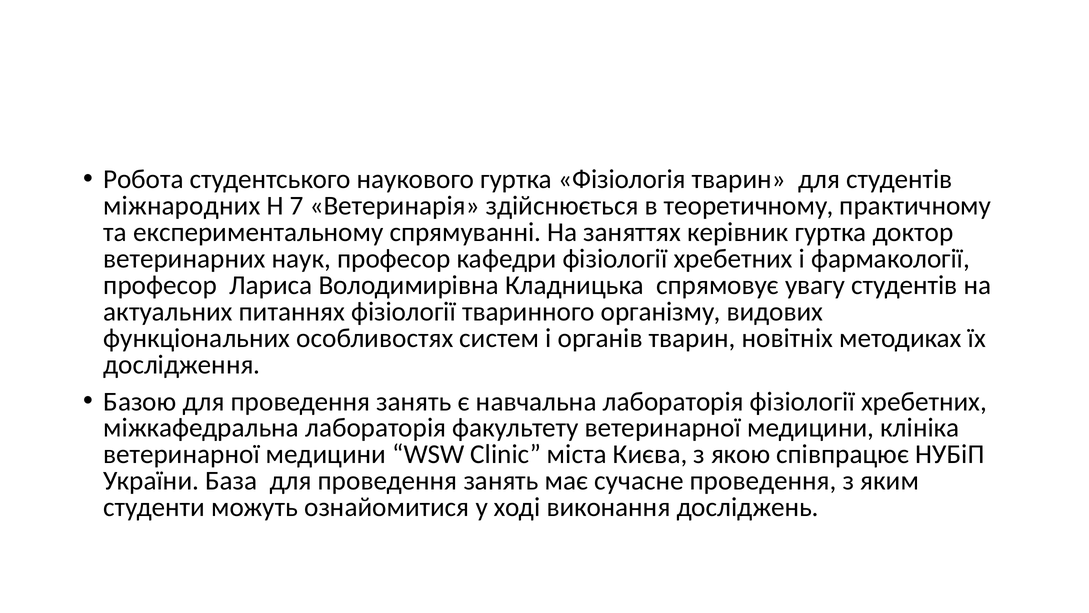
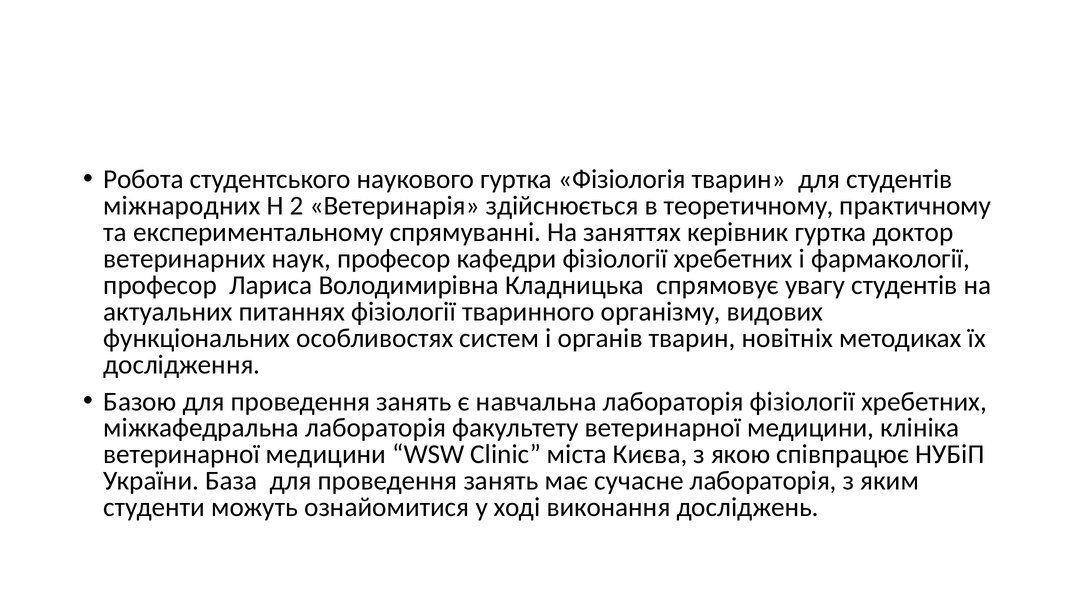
7: 7 -> 2
сучасне проведення: проведення -> лабораторія
